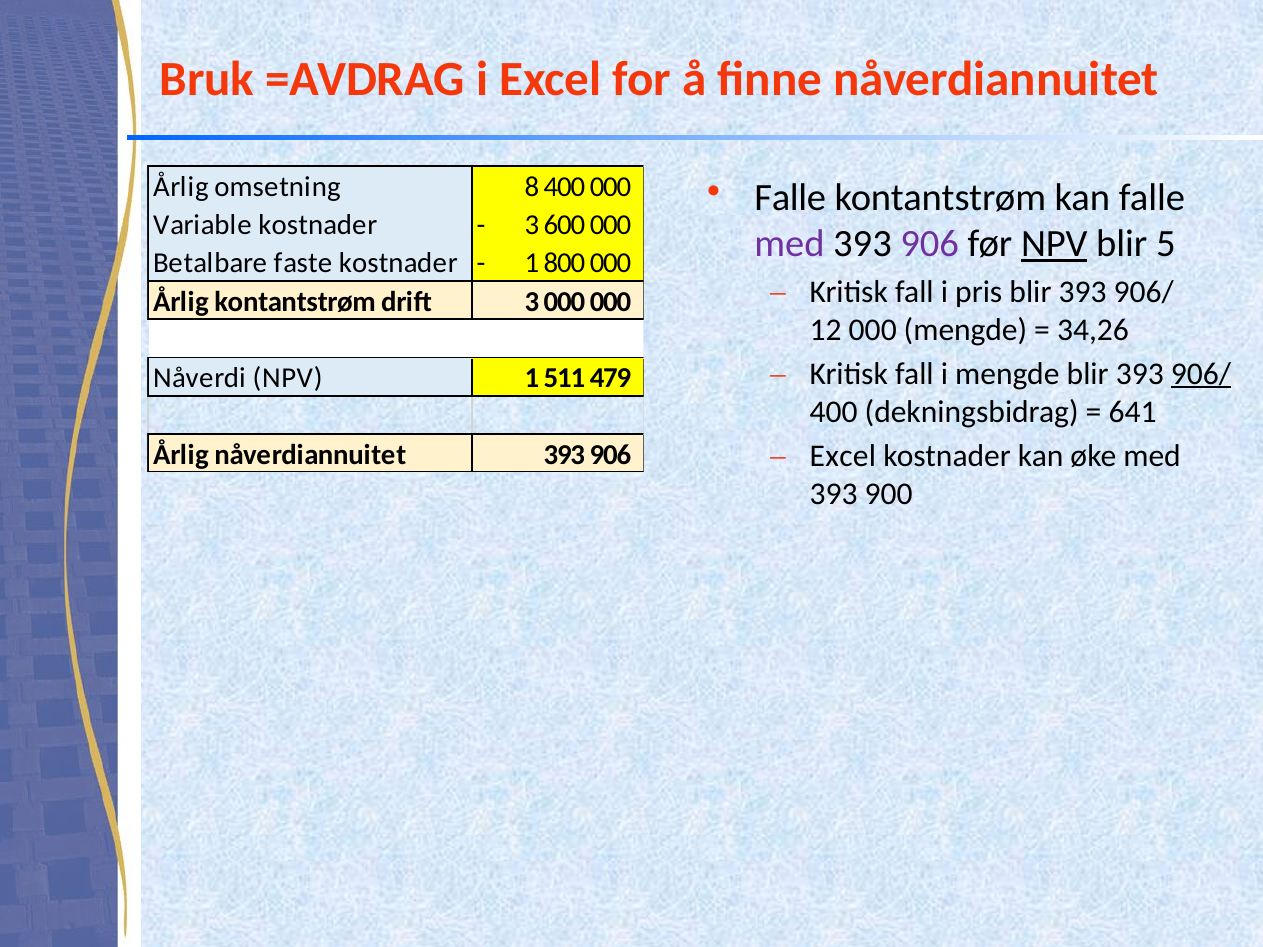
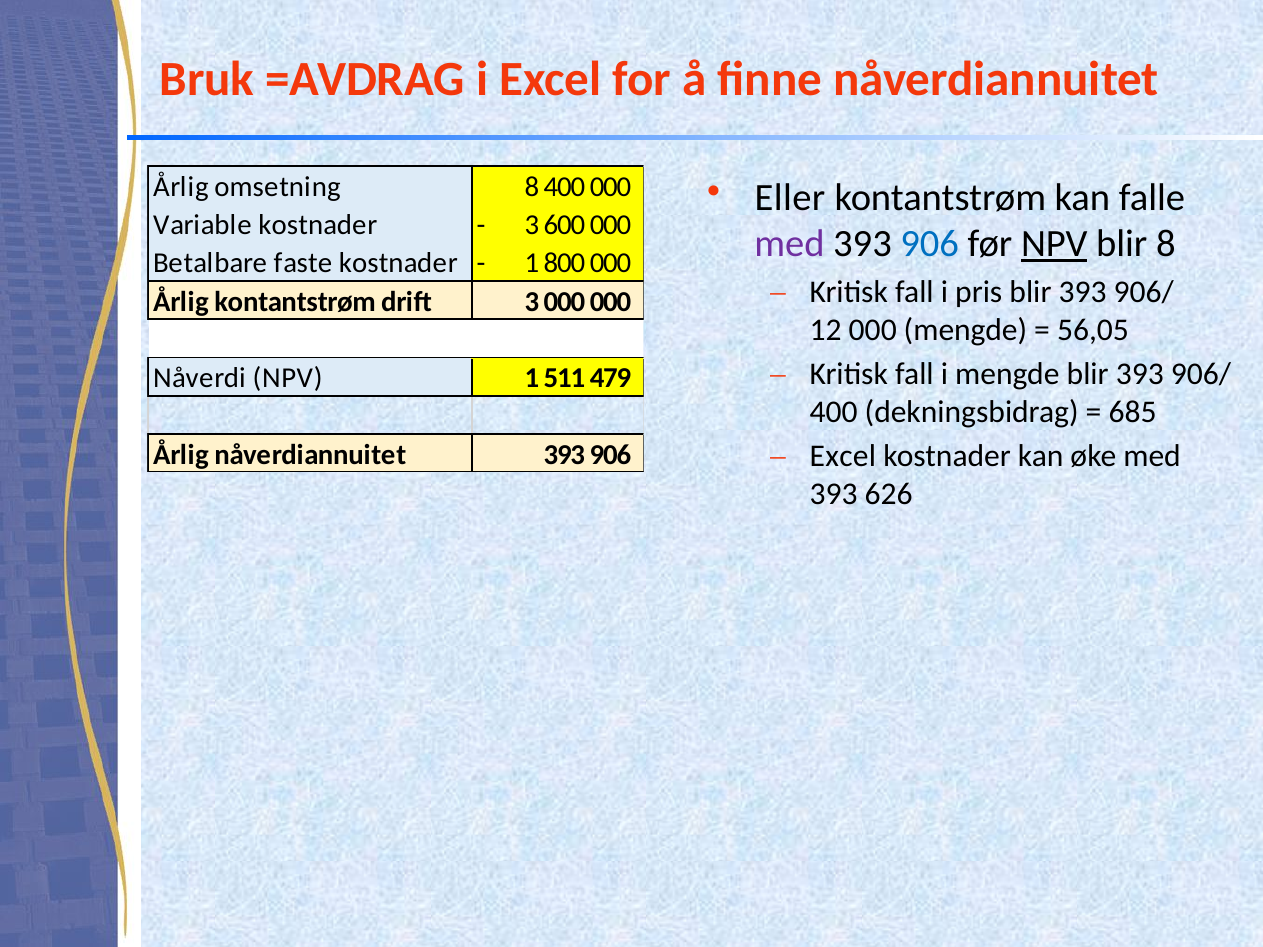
Falle at (790, 198): Falle -> Eller
906 at (930, 244) colour: purple -> blue
blir 5: 5 -> 8
34,26: 34,26 -> 56,05
906/ at (1201, 374) underline: present -> none
641: 641 -> 685
900: 900 -> 626
